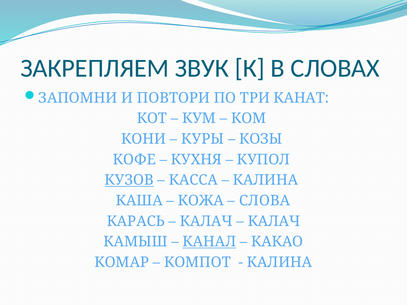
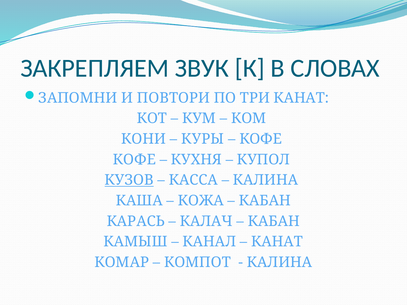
КОЗЫ at (261, 139): КОЗЫ -> КОФЕ
СЛОВА at (265, 201): СЛОВА -> КАБАН
КАЛАЧ at (274, 221): КАЛАЧ -> КАБАН
КАНАЛ underline: present -> none
КАКАО at (277, 242): КАКАО -> КАНАТ
